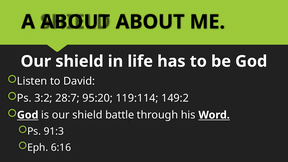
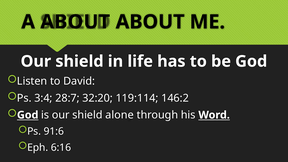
3:2: 3:2 -> 3:4
95:20: 95:20 -> 32:20
149:2: 149:2 -> 146:2
battle: battle -> alone
91:3: 91:3 -> 91:6
